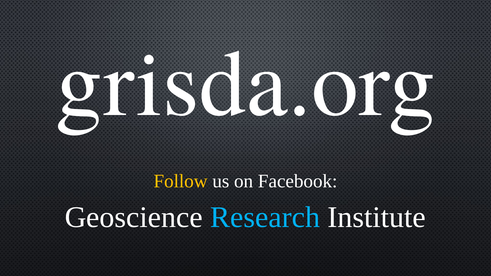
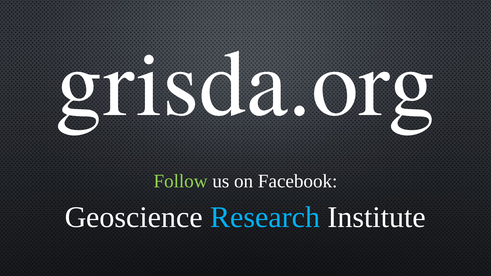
Follow colour: yellow -> light green
